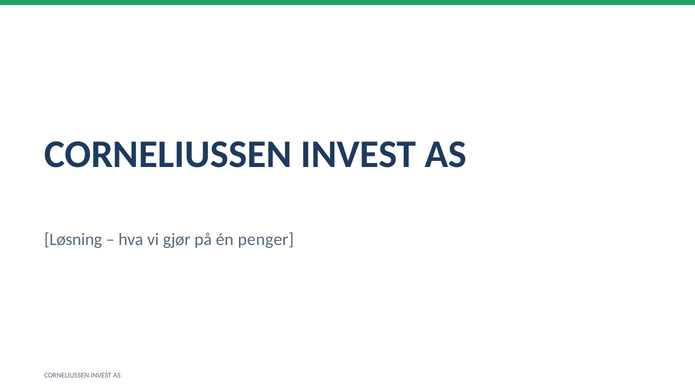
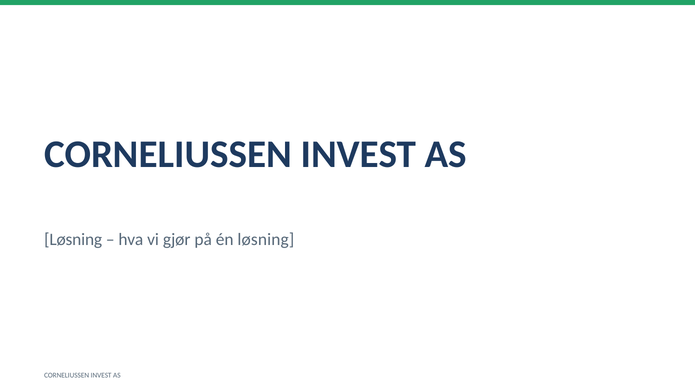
én penger: penger -> løsning
